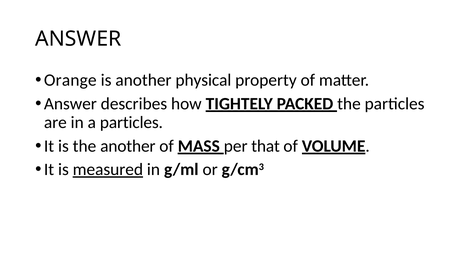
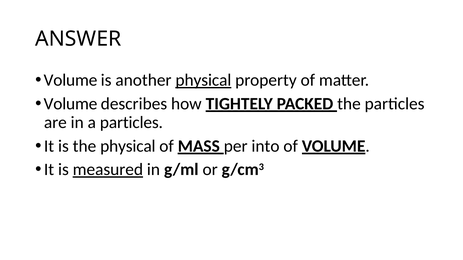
Orange at (70, 80): Orange -> Volume
physical at (203, 80) underline: none -> present
Answer at (70, 104): Answer -> Volume
the another: another -> physical
that: that -> into
